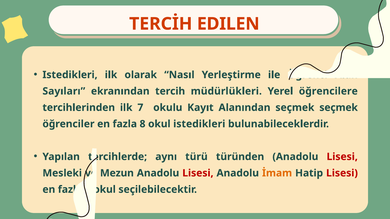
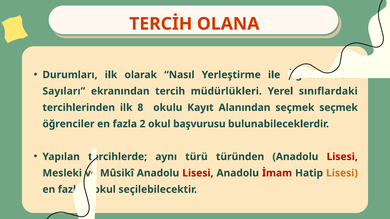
EDILEN: EDILEN -> OLANA
Istedikleri at (70, 75): Istedikleri -> Durumları
öğrencilere: öğrencilere -> sınıflardaki
7: 7 -> 8
8: 8 -> 2
okul istedikleri: istedikleri -> başvurusu
Mezun: Mezun -> Mûsikî
İmam colour: orange -> red
Lisesi at (342, 173) colour: red -> orange
